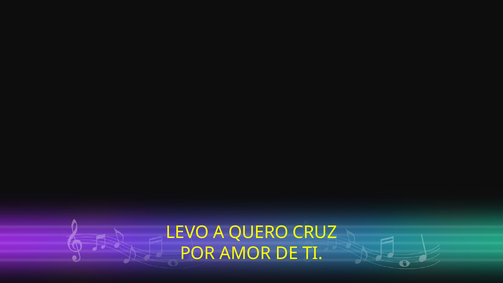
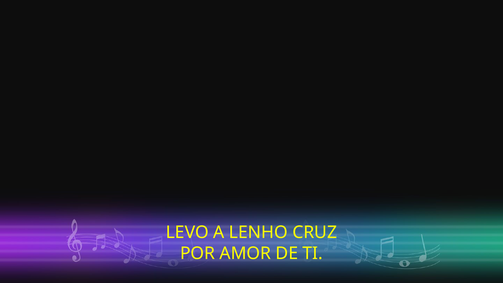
QUERO: QUERO -> LENHO
